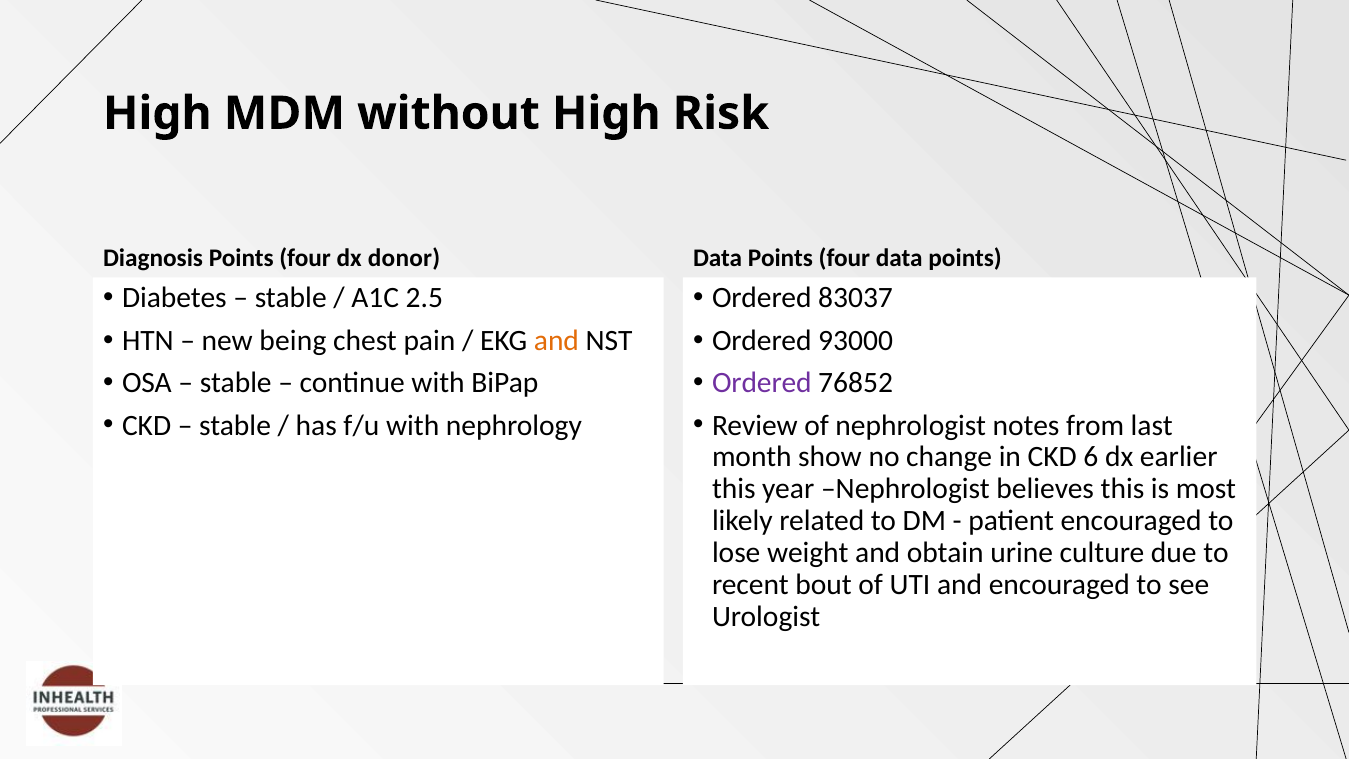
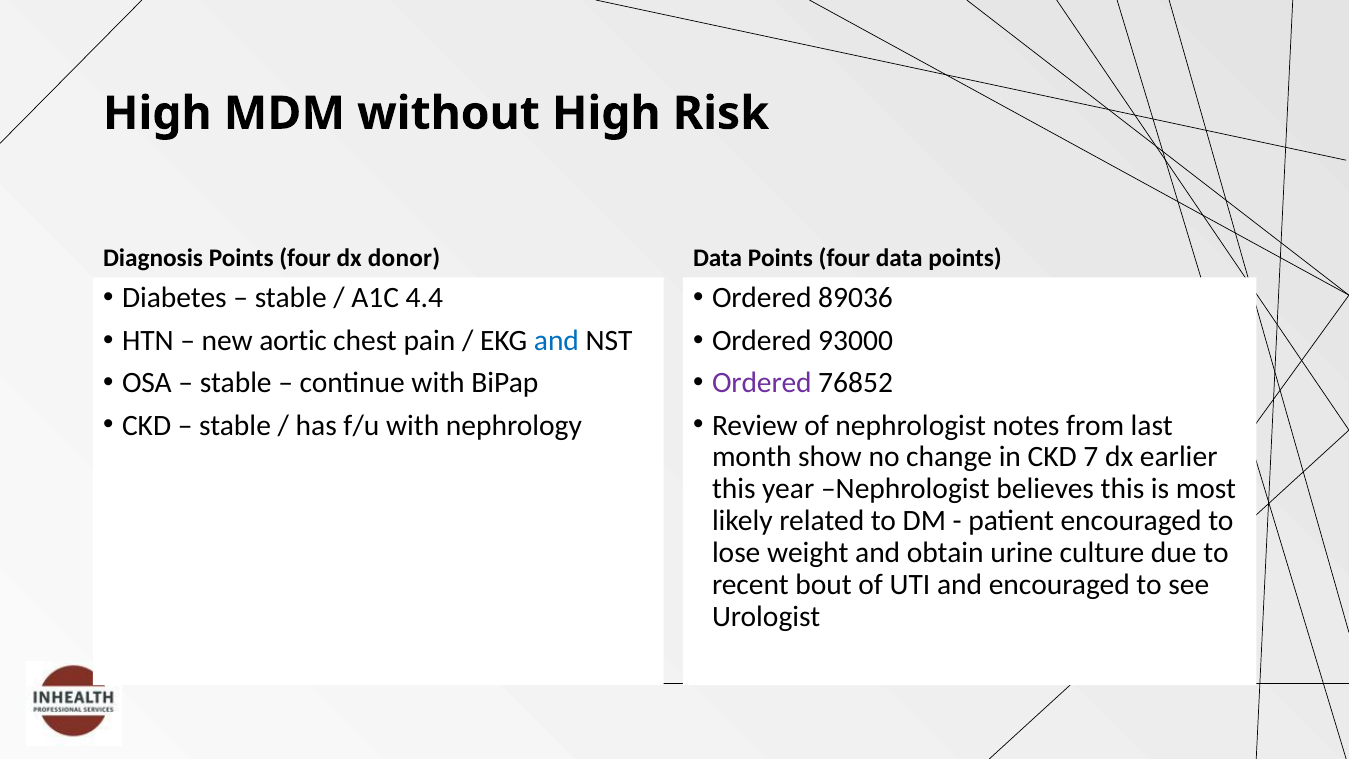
2.5: 2.5 -> 4.4
83037: 83037 -> 89036
being: being -> aortic
and at (556, 340) colour: orange -> blue
6: 6 -> 7
